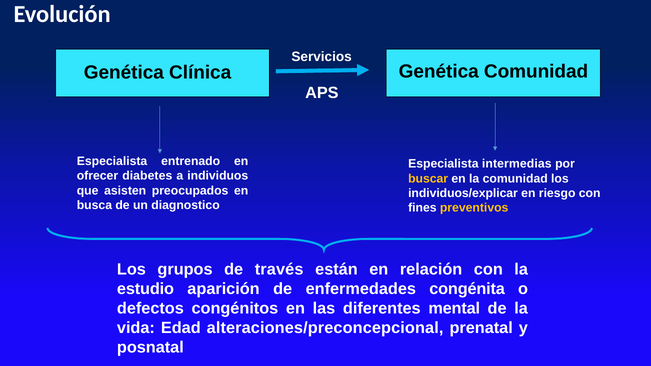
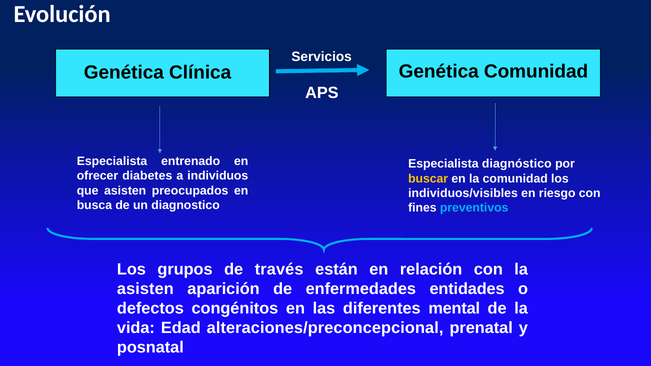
intermedias: intermedias -> diagnóstico
individuos/explicar: individuos/explicar -> individuos/visibles
preventivos colour: yellow -> light blue
estudio at (145, 289): estudio -> asisten
congénita: congénita -> entidades
